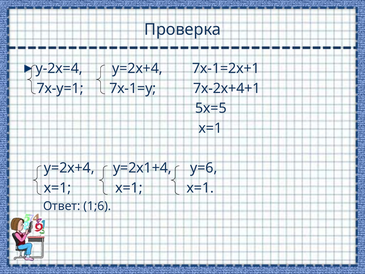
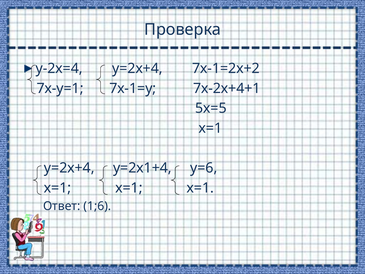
7х-1=2х+1: 7х-1=2х+1 -> 7х-1=2х+2
